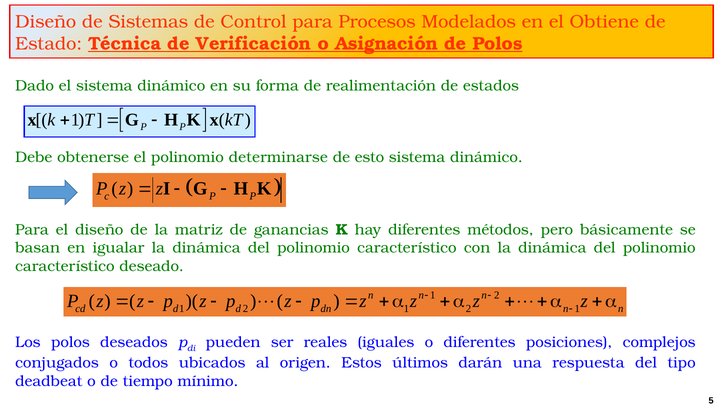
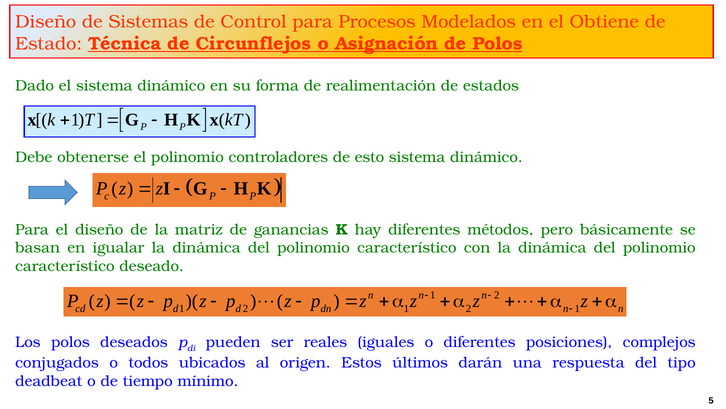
Verificación: Verificación -> Circunflejos
determinarse: determinarse -> controladores
